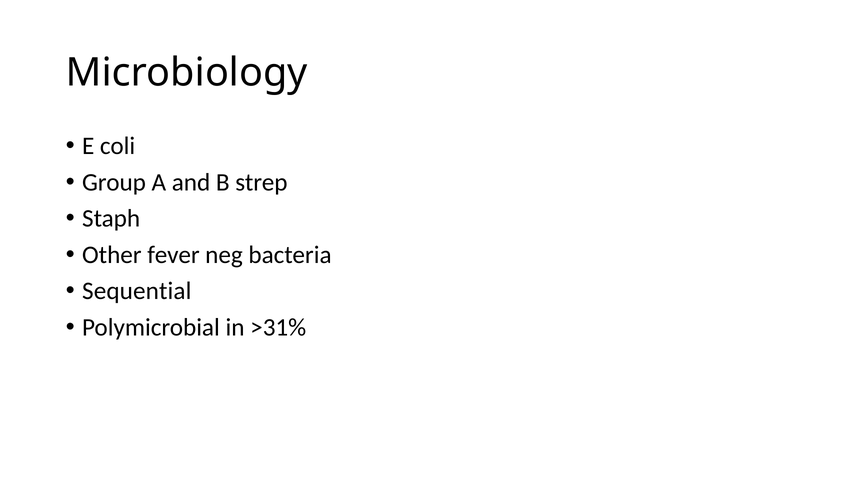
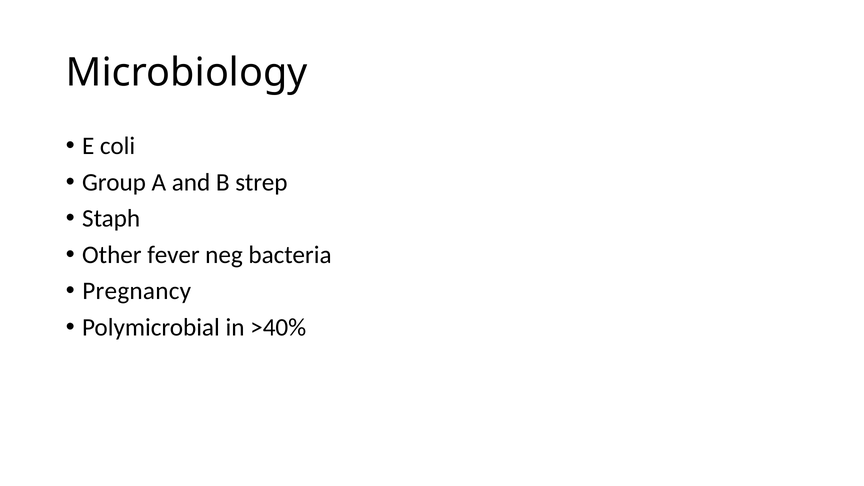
Sequential: Sequential -> Pregnancy
>31%: >31% -> >40%
